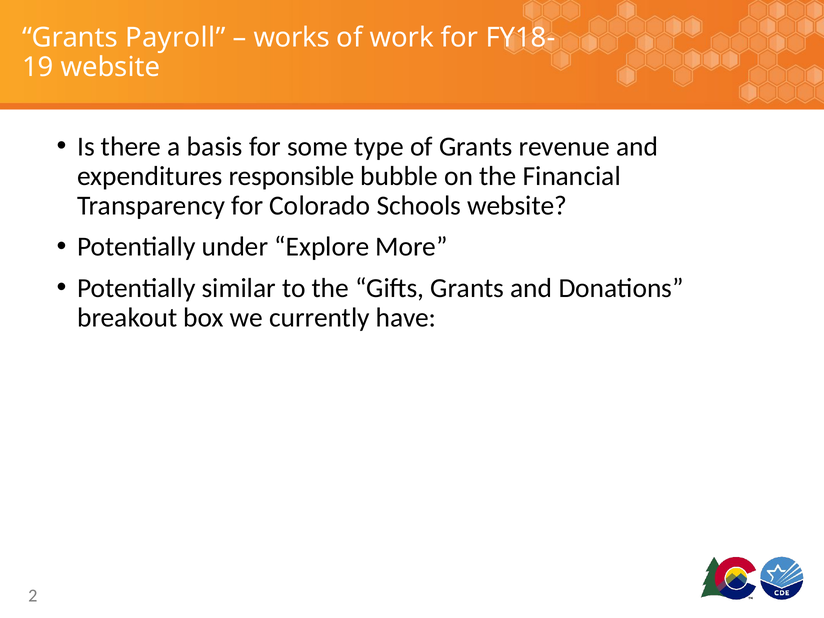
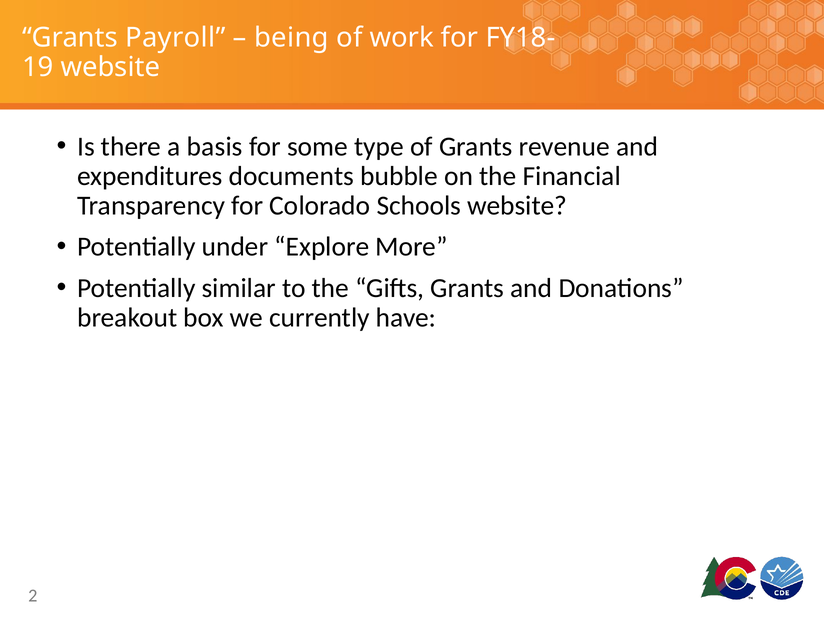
works: works -> being
responsible: responsible -> documents
